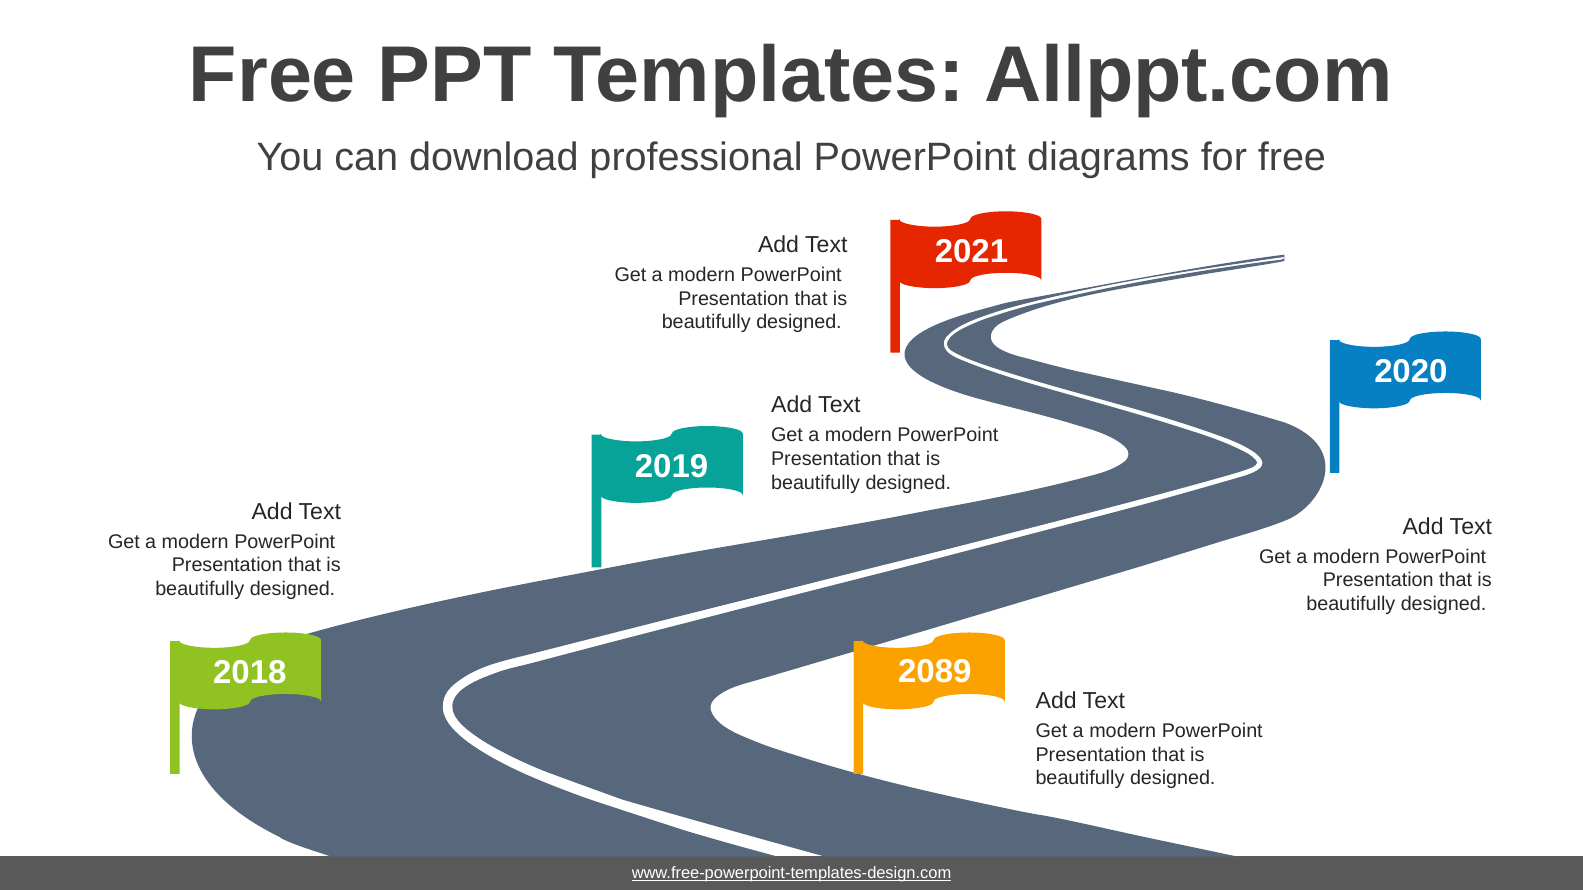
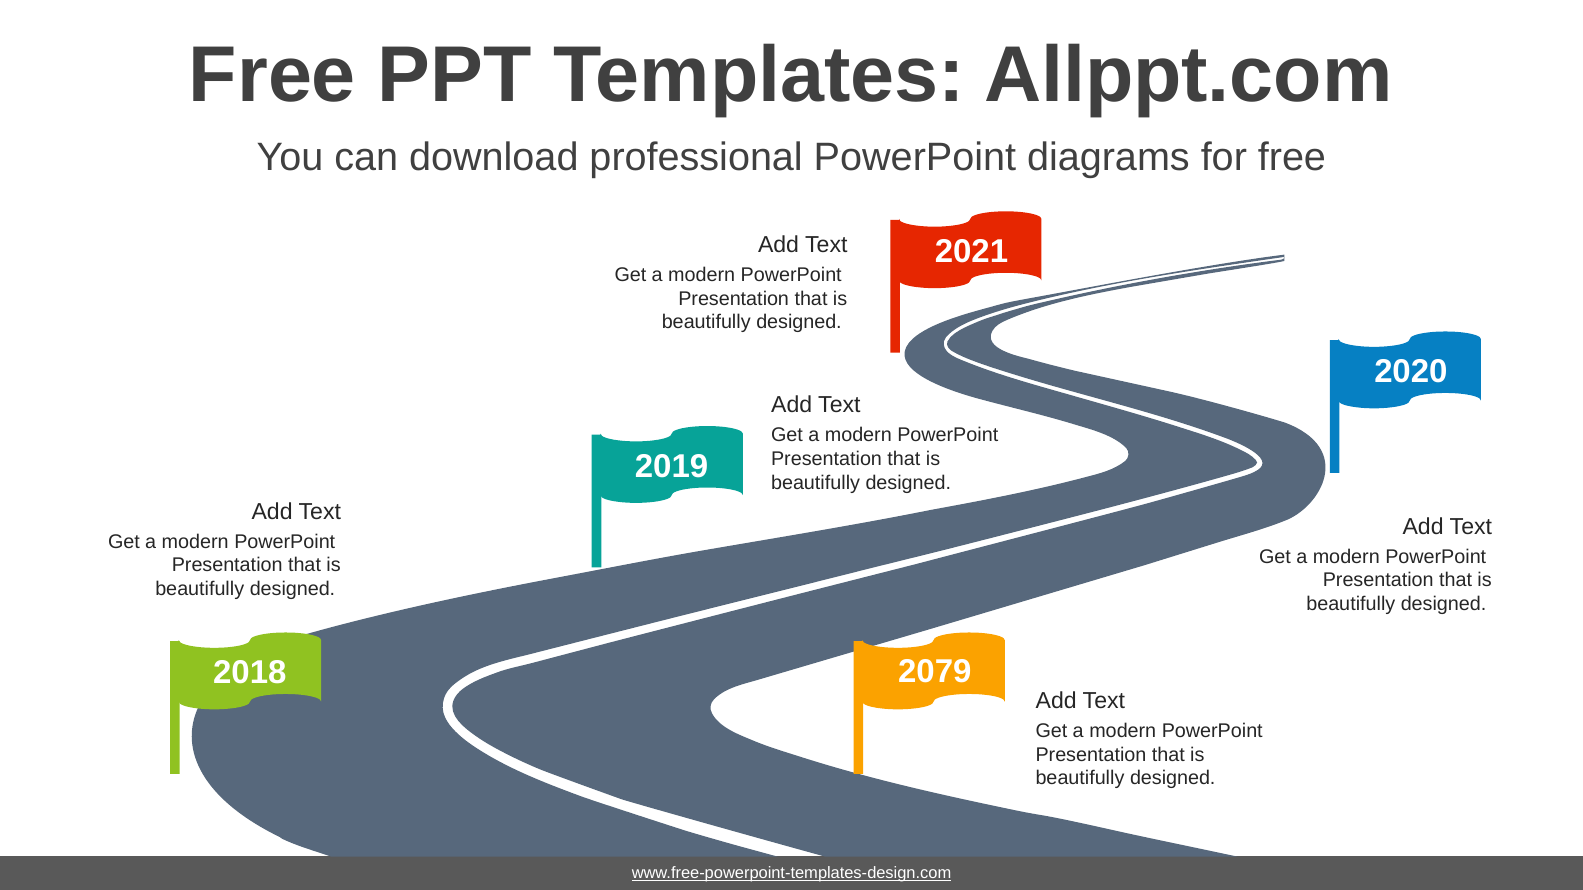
2089: 2089 -> 2079
